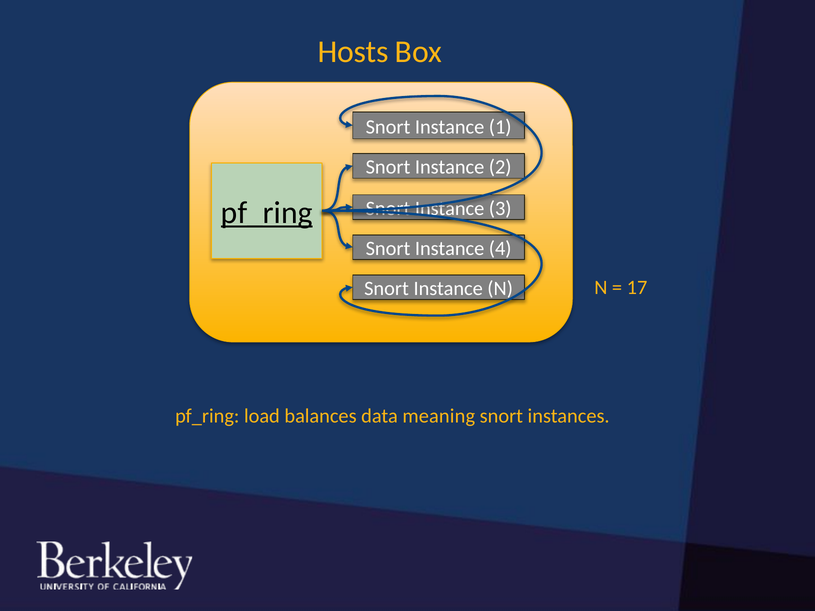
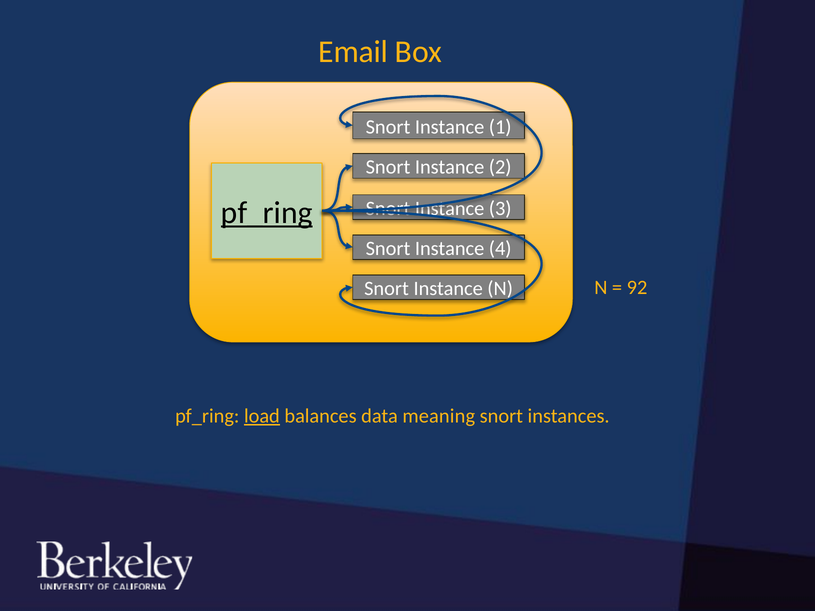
Hosts: Hosts -> Email
17: 17 -> 92
load underline: none -> present
